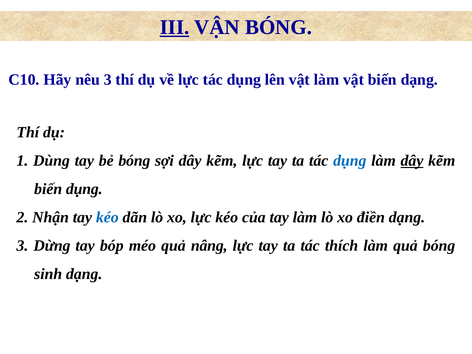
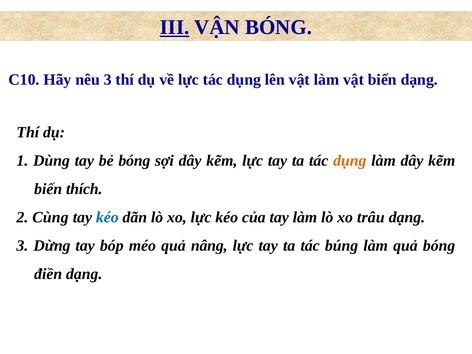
dụng at (350, 161) colour: blue -> orange
dây at (412, 161) underline: present -> none
biến dụng: dụng -> thích
Nhận: Nhận -> Cùng
điền: điền -> trâu
thích: thích -> búng
sinh: sinh -> điền
